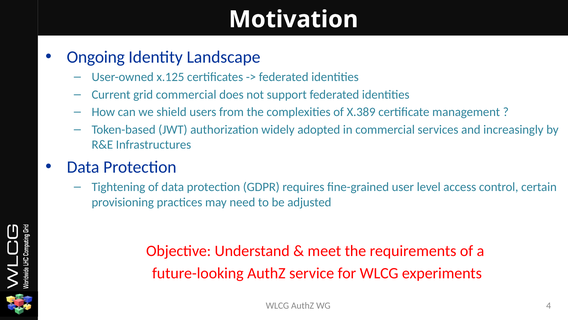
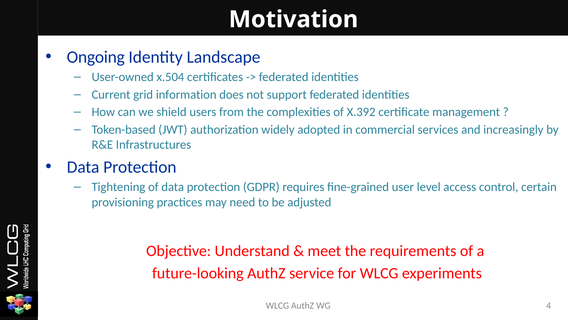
x.125: x.125 -> x.504
grid commercial: commercial -> information
X.389: X.389 -> X.392
